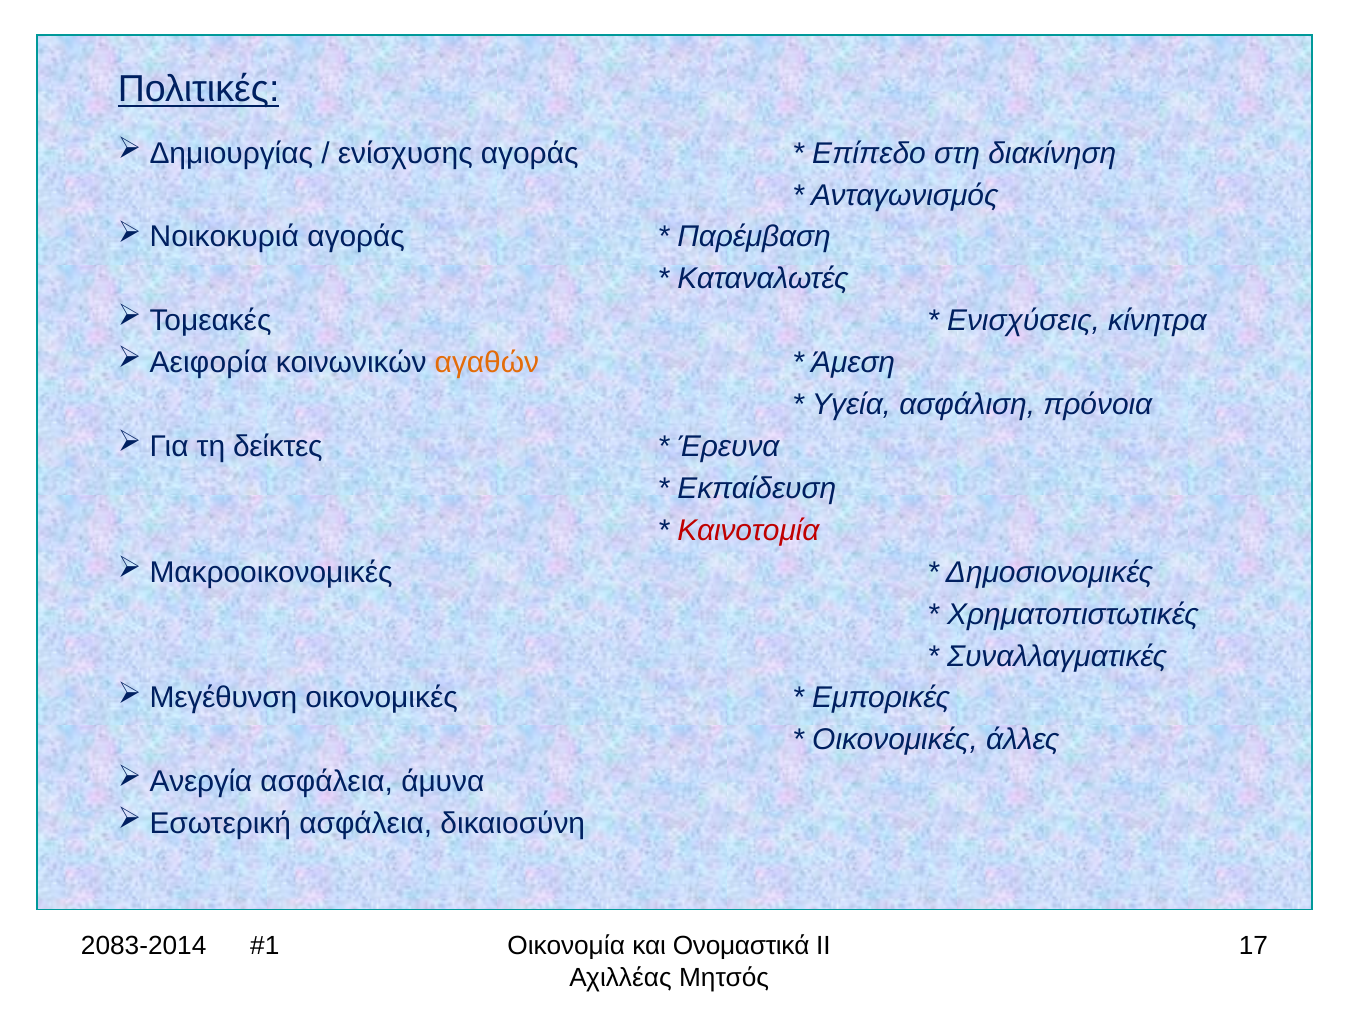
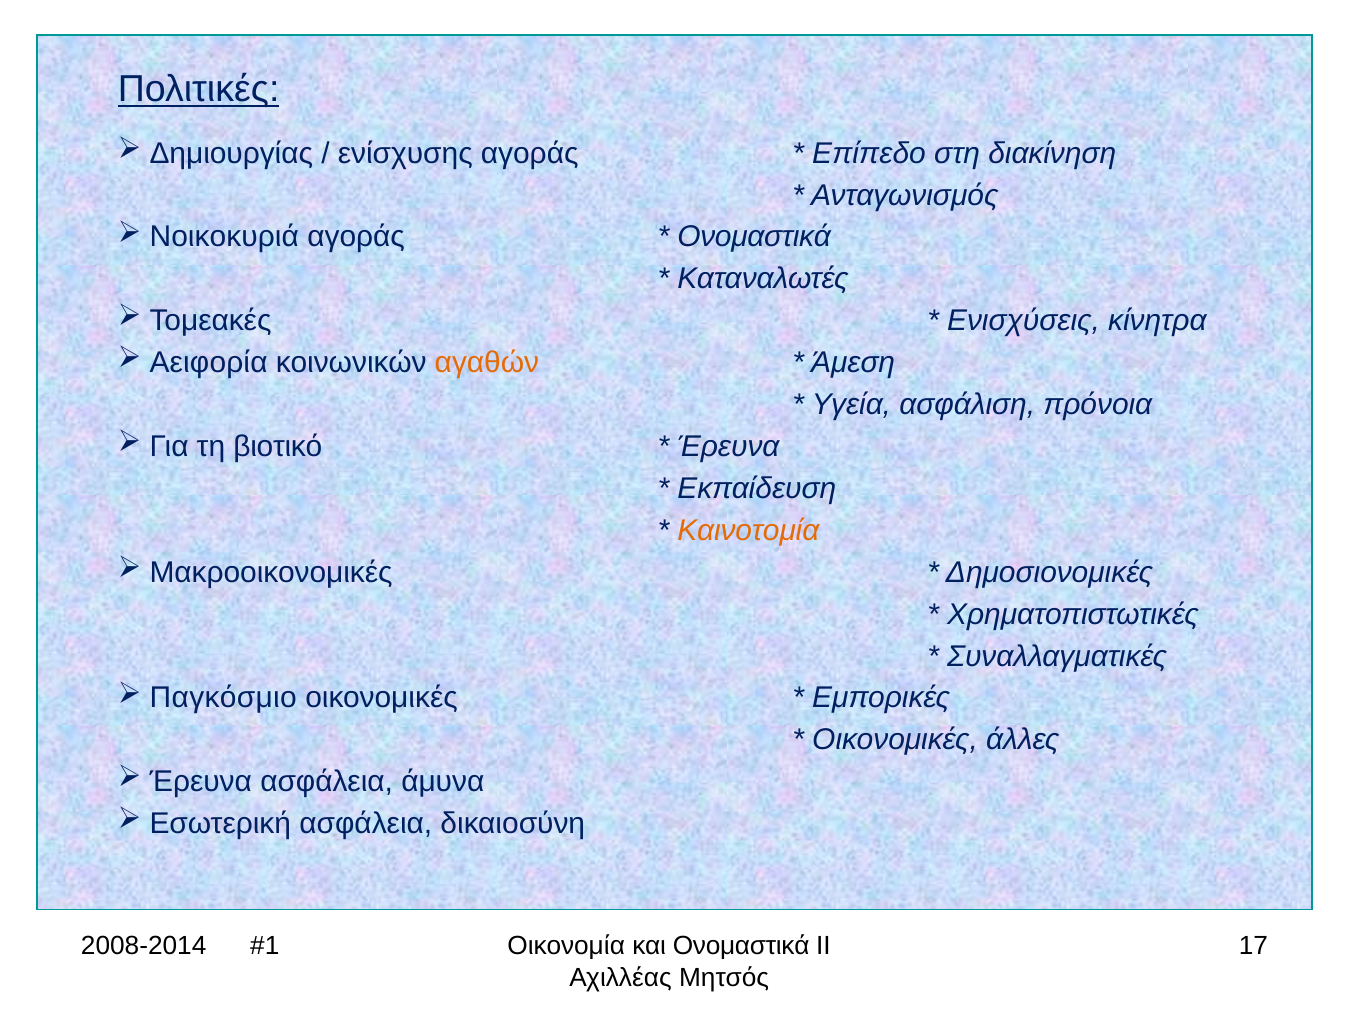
Παρέμβαση at (754, 237): Παρέμβαση -> Ονομαστικά
δείκτες: δείκτες -> βιοτικό
Καινοτομία colour: red -> orange
Μεγέθυνση: Μεγέθυνση -> Παγκόσμιο
Ανεργία at (201, 782): Ανεργία -> Έρευνα
2083-2014: 2083-2014 -> 2008-2014
